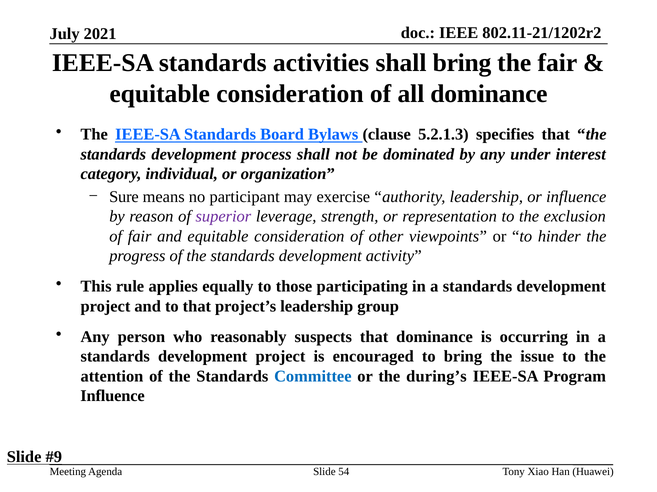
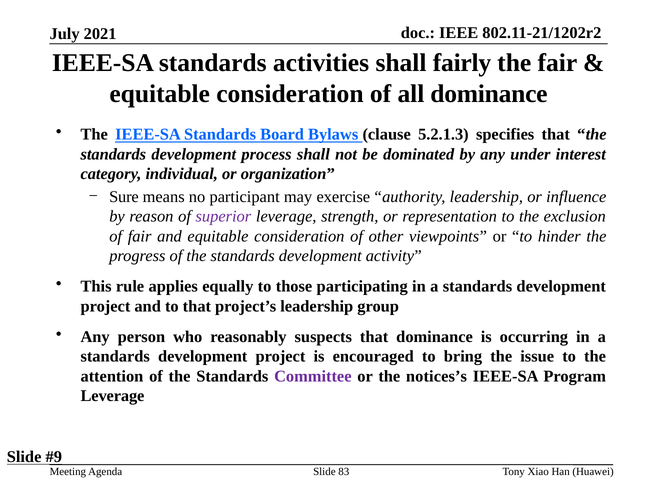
shall bring: bring -> fairly
Committee colour: blue -> purple
during’s: during’s -> notices’s
Influence at (112, 396): Influence -> Leverage
54: 54 -> 83
